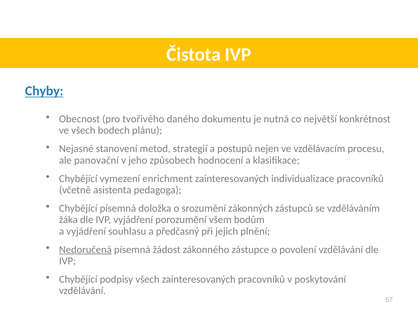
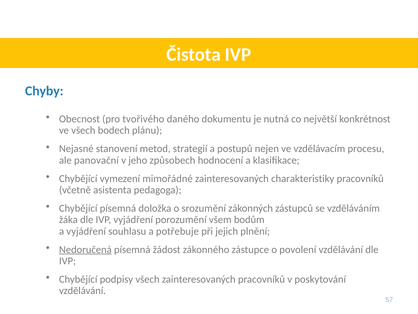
Chyby underline: present -> none
enrichment: enrichment -> mimořádné
individualizace: individualizace -> charakteristiky
předčasný: předčasný -> potřebuje
